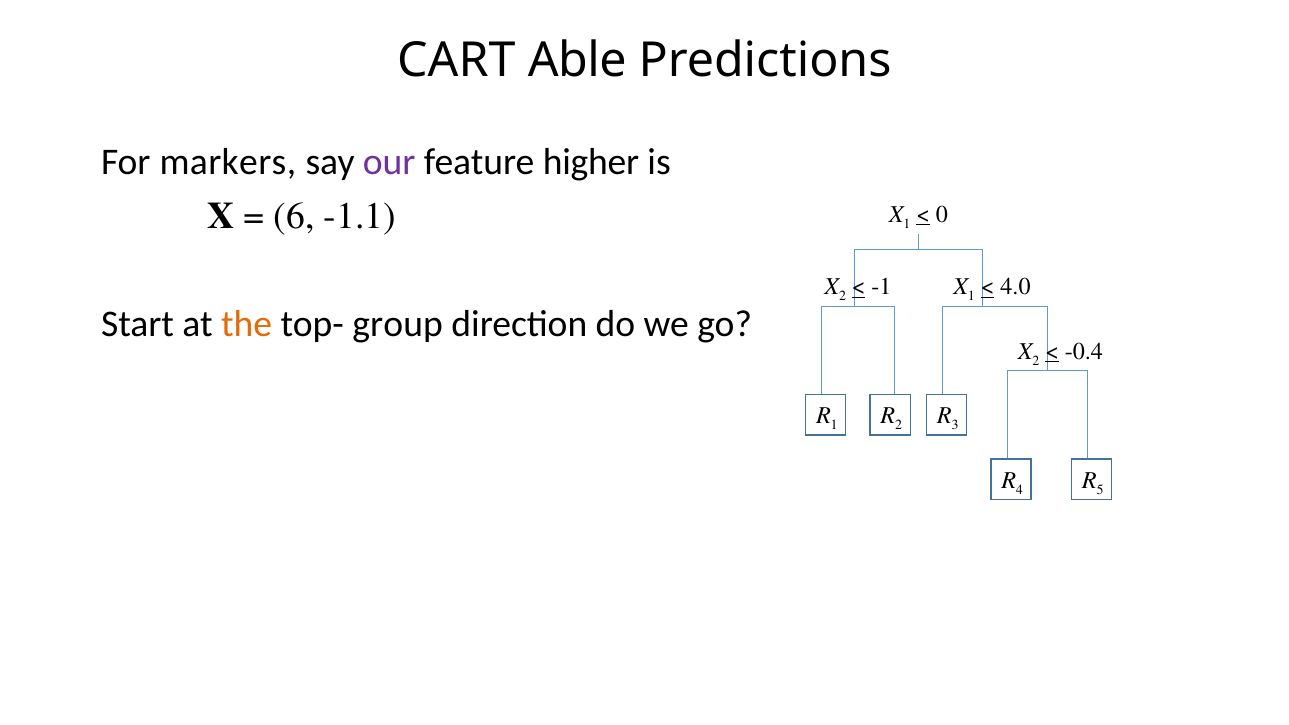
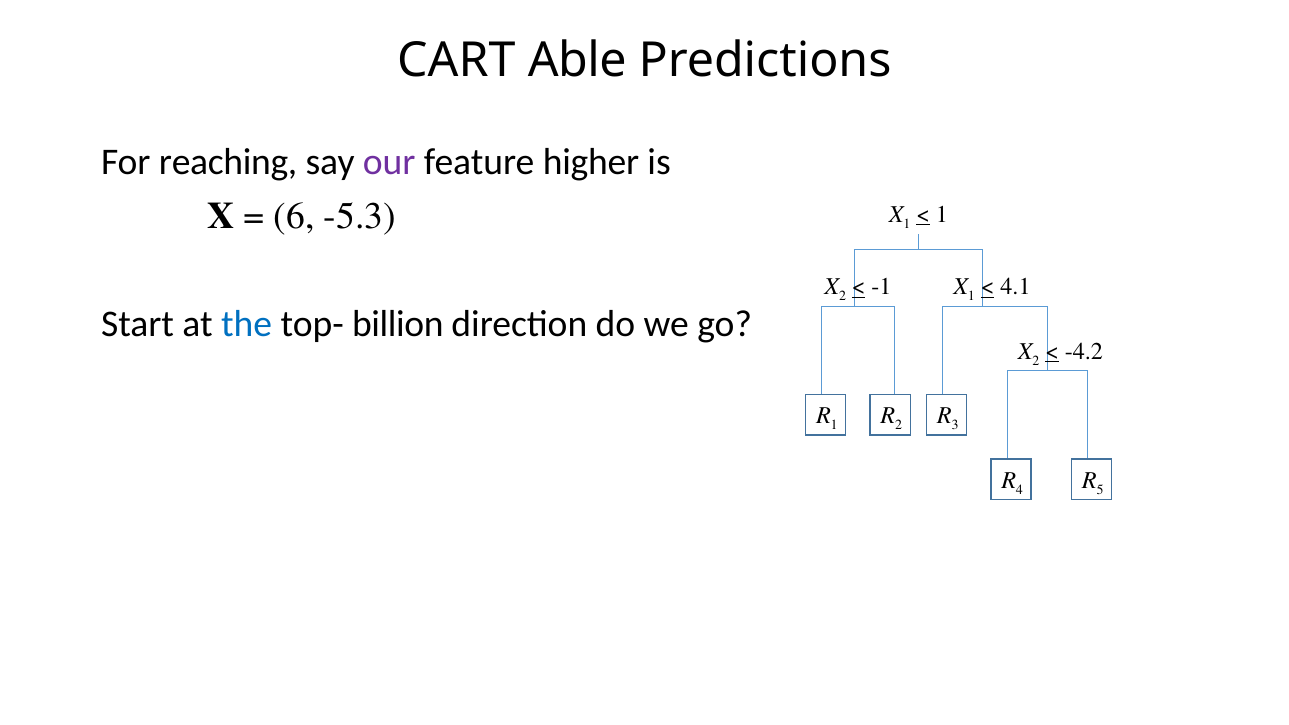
markers: markers -> reaching
-1.1: -1.1 -> -5.3
0 at (942, 214): 0 -> 1
4.0: 4.0 -> 4.1
the colour: orange -> blue
group: group -> billion
-0.4: -0.4 -> -4.2
